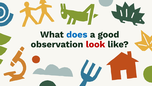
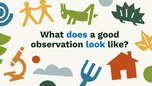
look colour: red -> blue
